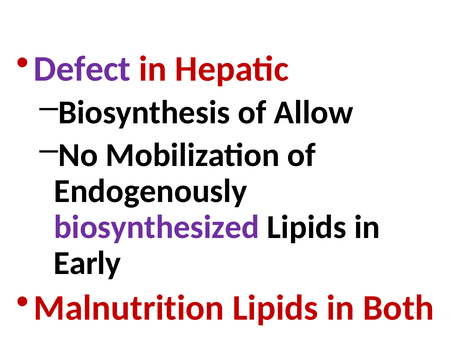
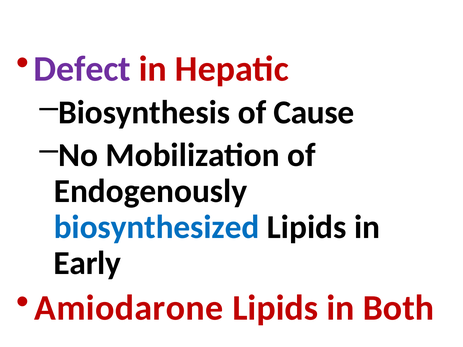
Allow: Allow -> Cause
biosynthesized colour: purple -> blue
Malnutrition: Malnutrition -> Amiodarone
